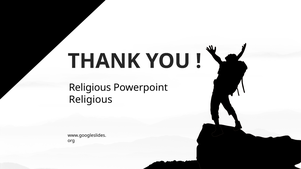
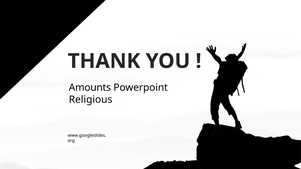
Religious at (90, 88): Religious -> Amounts
